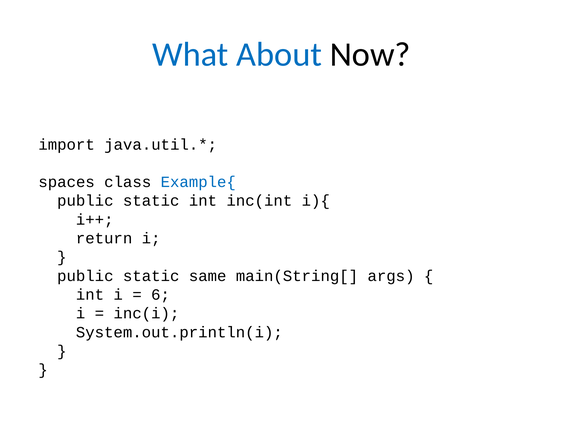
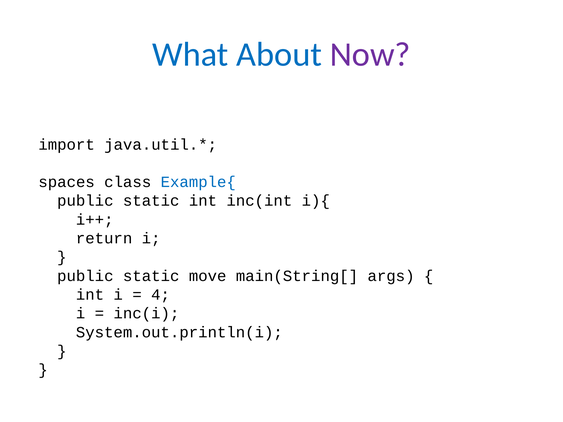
Now colour: black -> purple
same: same -> move
6: 6 -> 4
